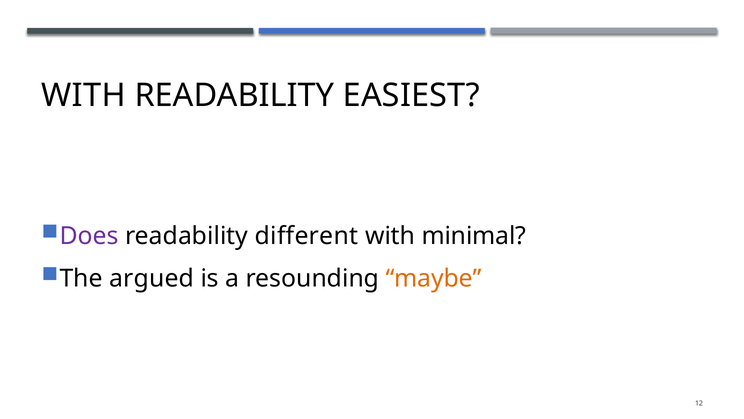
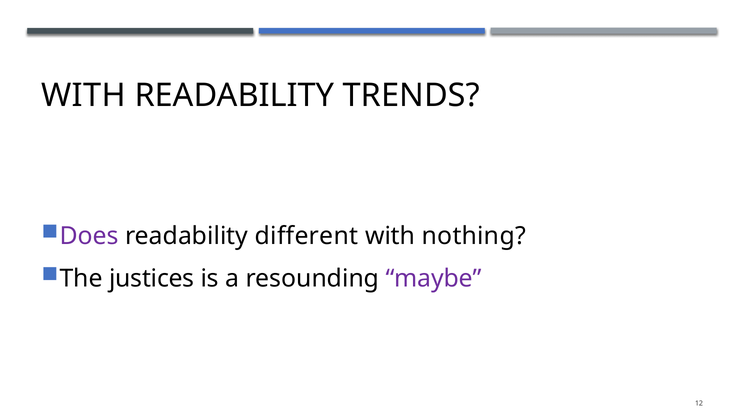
EASIEST: EASIEST -> TRENDS
minimal: minimal -> nothing
argued: argued -> justices
maybe colour: orange -> purple
